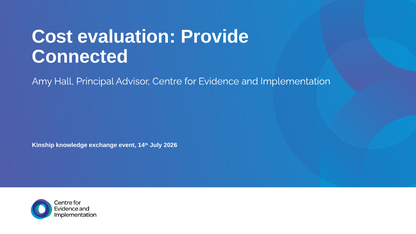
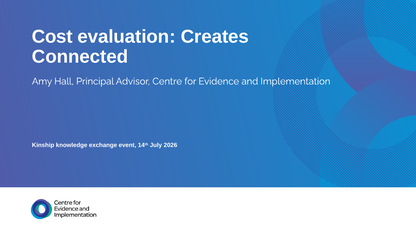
Provide: Provide -> Creates
